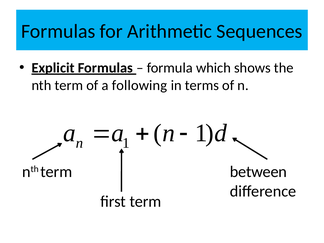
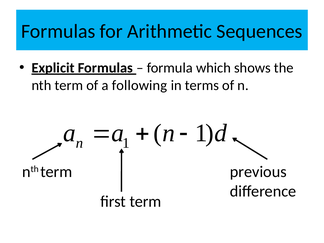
between: between -> previous
